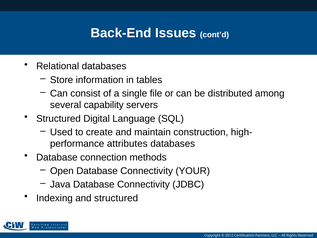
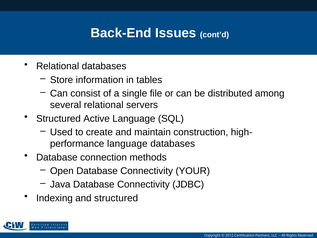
several capability: capability -> relational
Digital: Digital -> Active
attributes at (127, 144): attributes -> language
